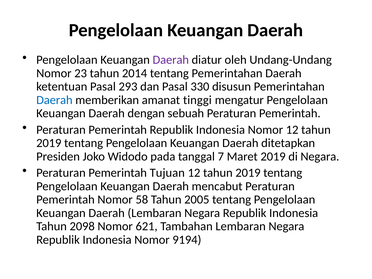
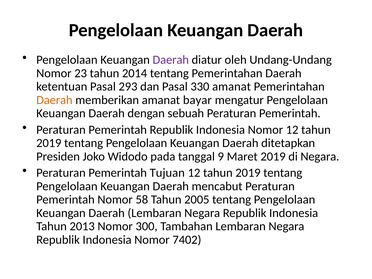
330 disusun: disusun -> amanat
Daerah at (54, 100) colour: blue -> orange
tinggi: tinggi -> bayar
7: 7 -> 9
2098: 2098 -> 2013
621: 621 -> 300
9194: 9194 -> 7402
